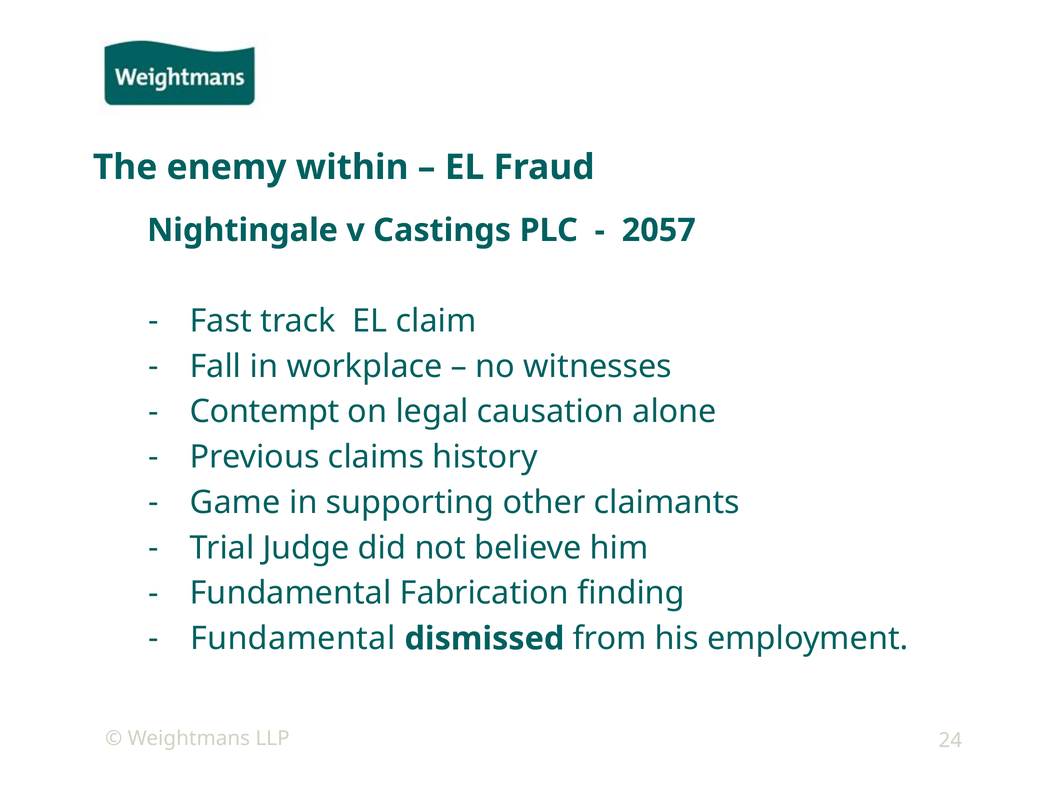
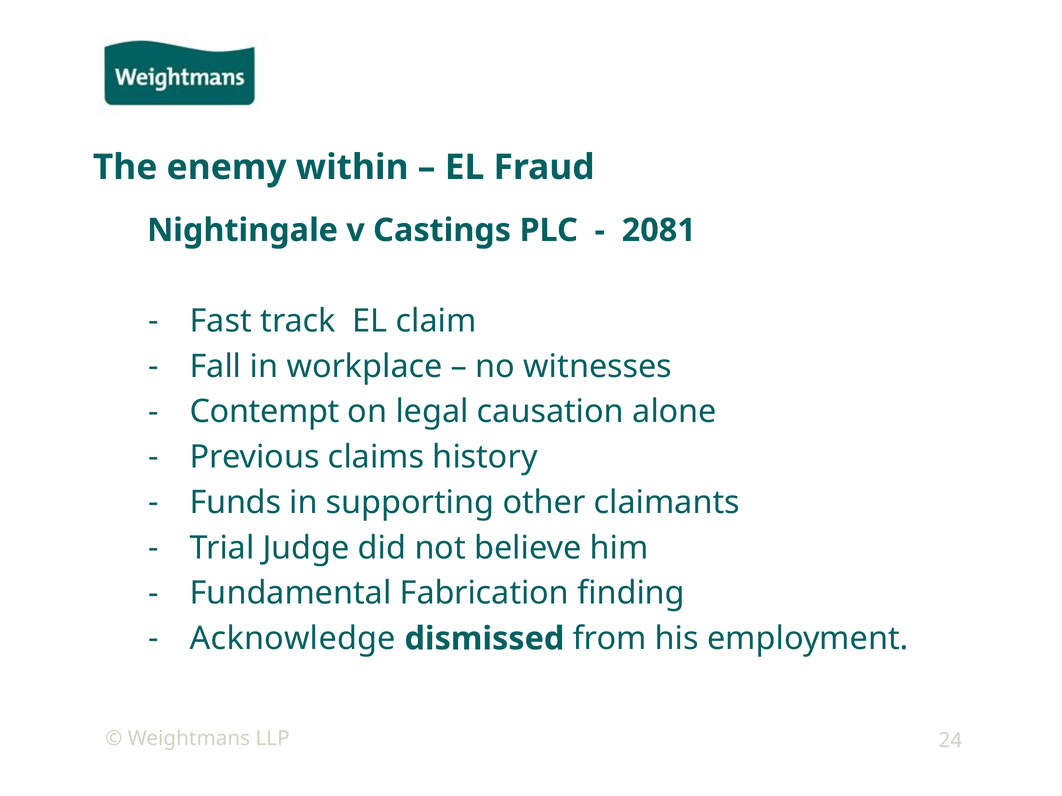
2057: 2057 -> 2081
Game: Game -> Funds
Fundamental at (293, 639): Fundamental -> Acknowledge
